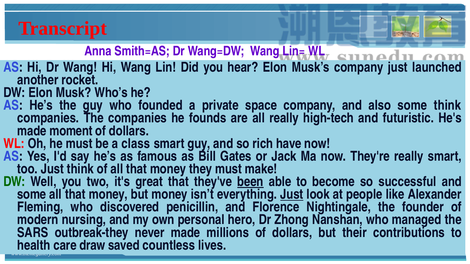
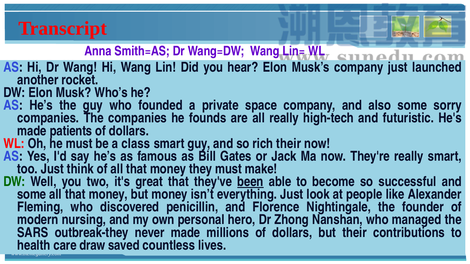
some think: think -> sorry
moment: moment -> patients
rich have: have -> their
Just at (292, 195) underline: present -> none
